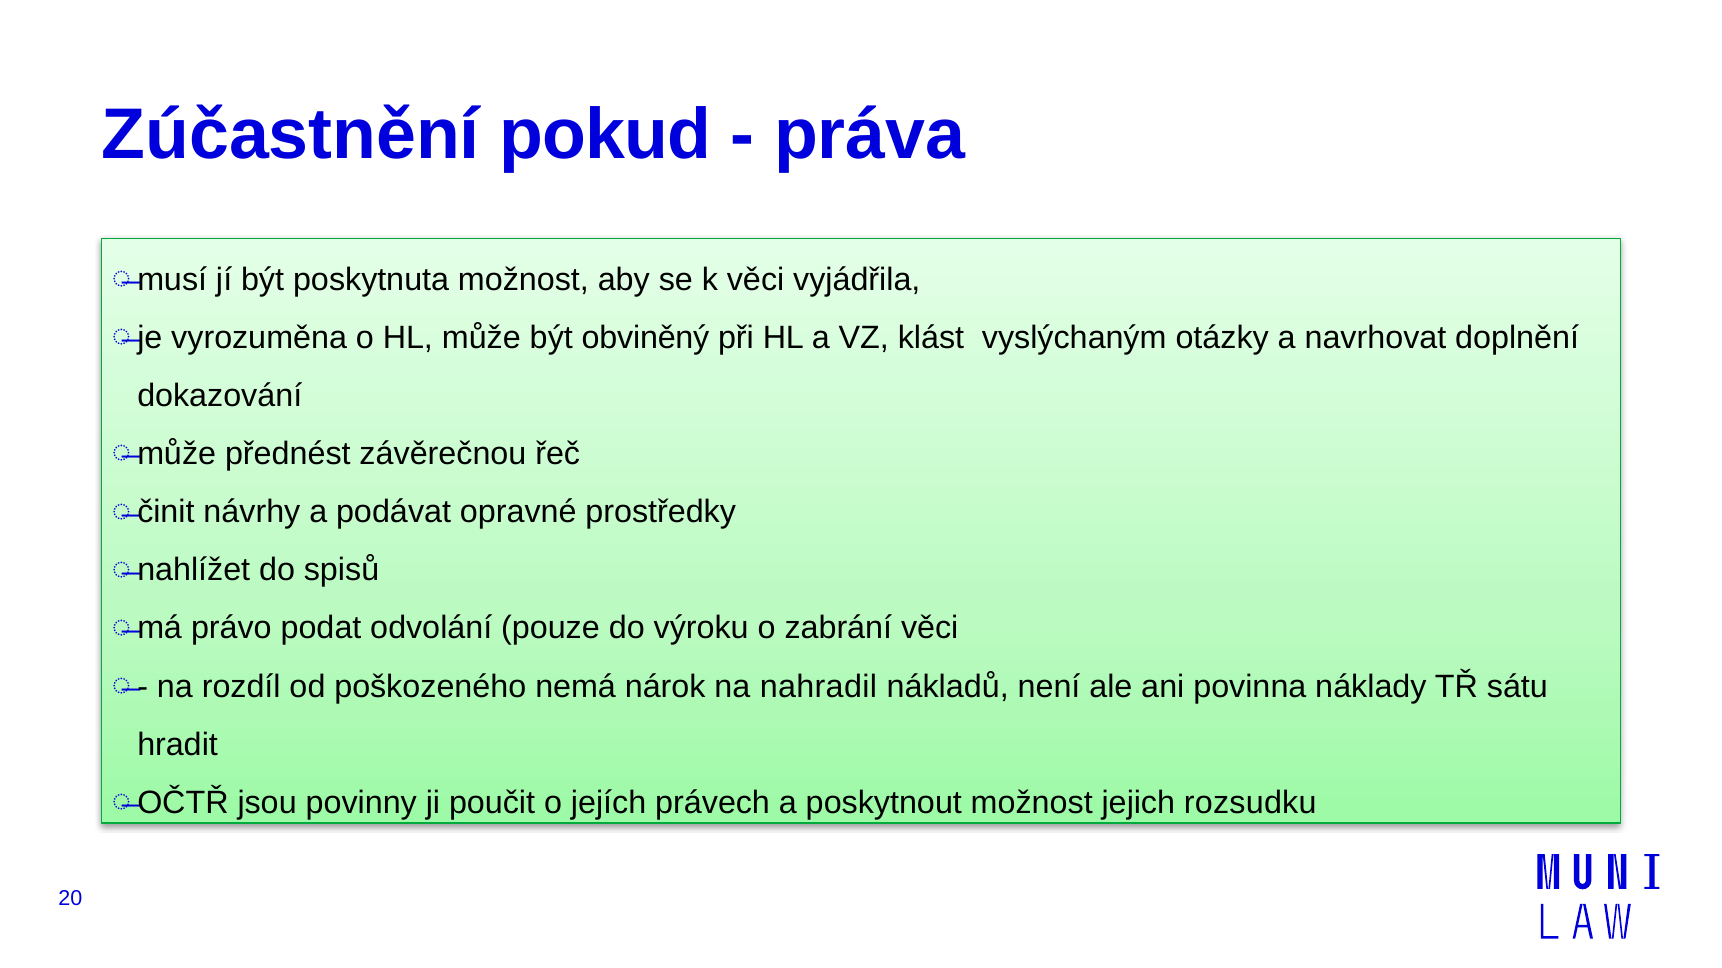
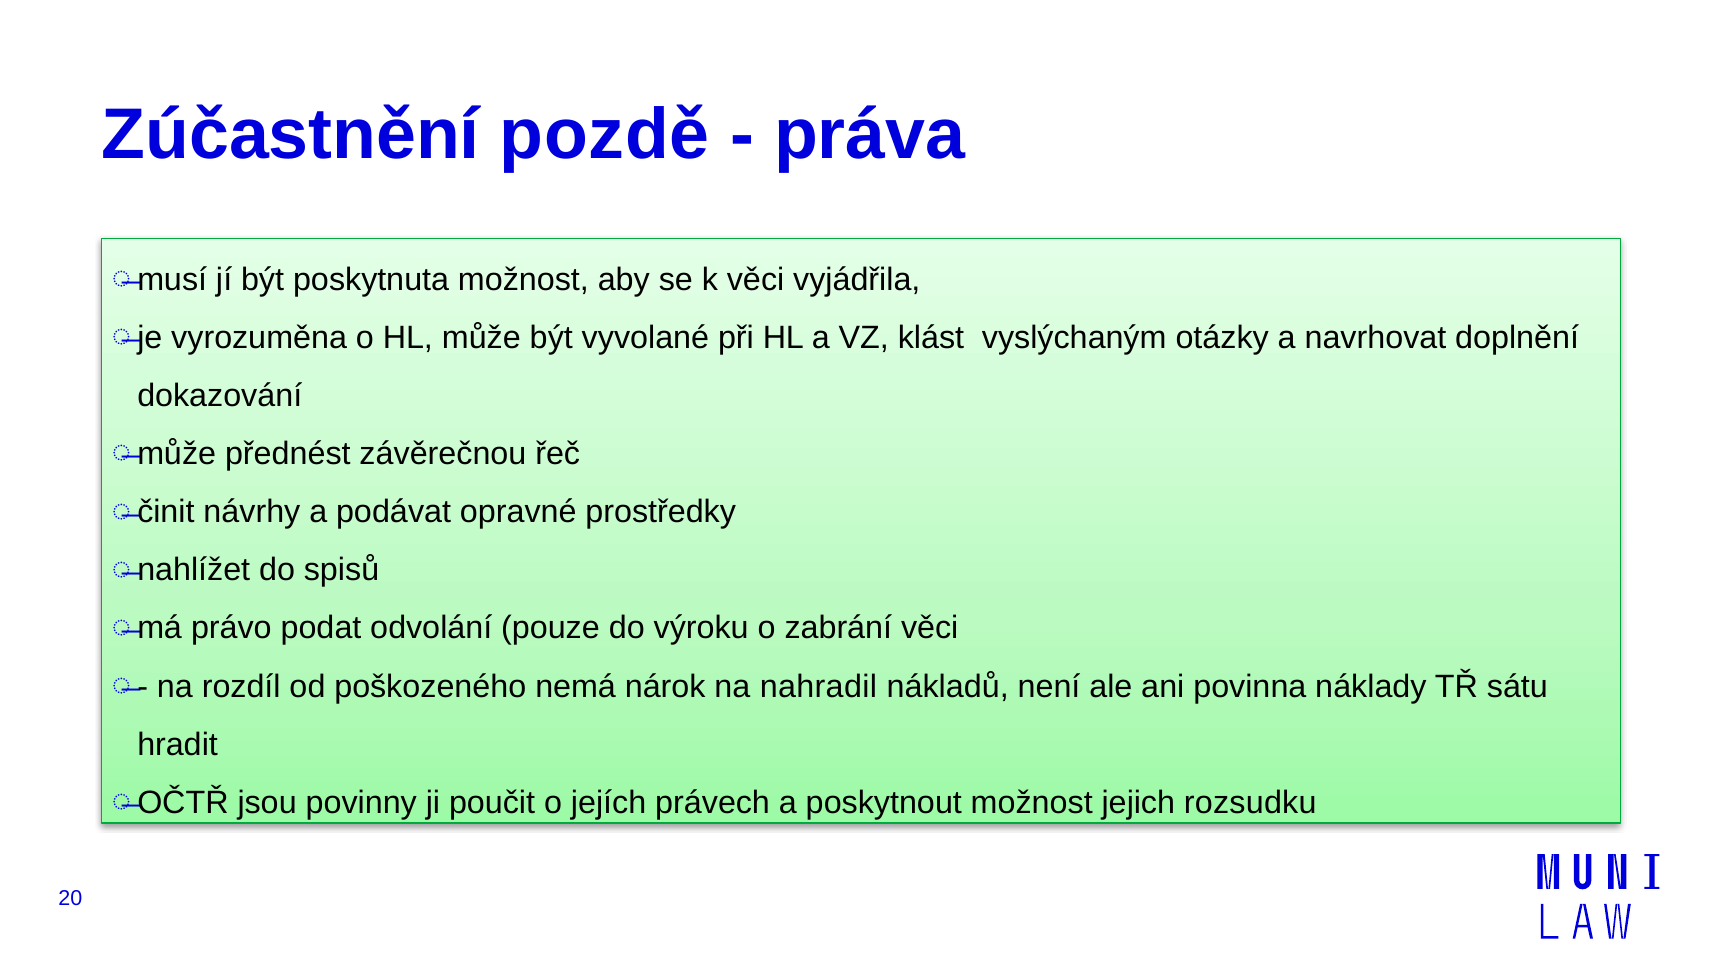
pokud: pokud -> pozdě
obviněný: obviněný -> vyvolané
